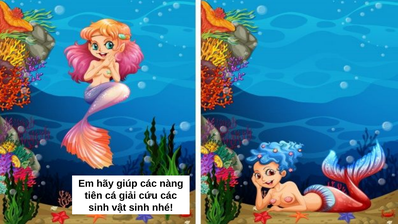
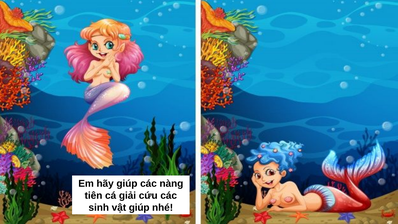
vật sinh: sinh -> giúp
